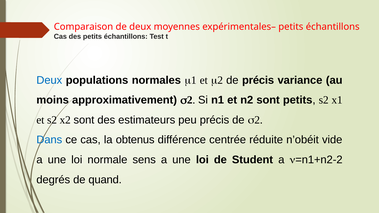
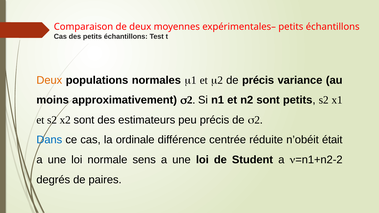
Deux at (49, 80) colour: blue -> orange
obtenus: obtenus -> ordinale
vide: vide -> était
quand: quand -> paires
